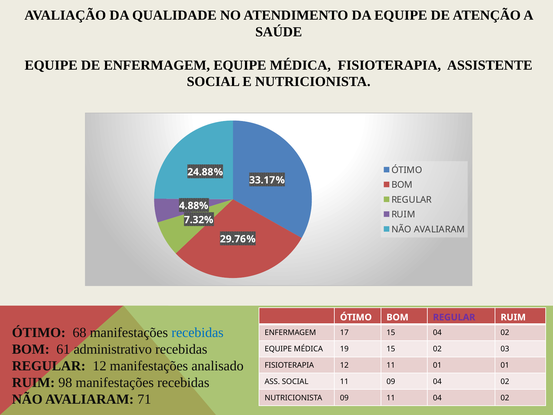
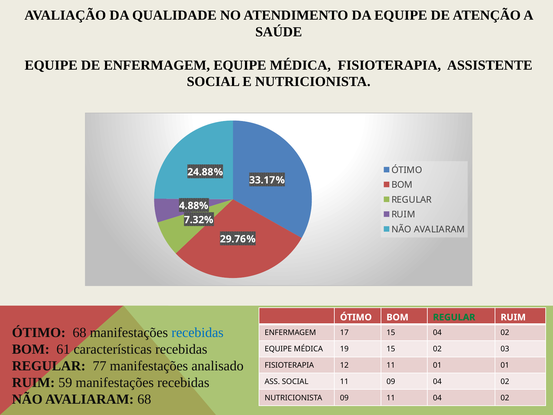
REGULAR at (454, 317) colour: purple -> green
administrativo: administrativo -> características
REGULAR 12: 12 -> 77
98: 98 -> 59
AVALIARAM 71: 71 -> 68
